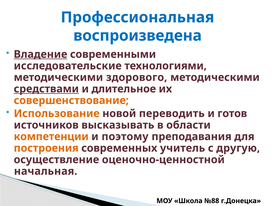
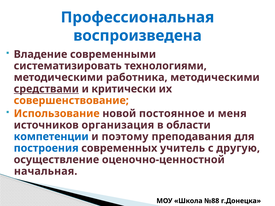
Владение underline: present -> none
исследовательские: исследовательские -> систематизировать
здорового: здорового -> работника
длительное: длительное -> критически
переводить: переводить -> постоянное
готов: готов -> меня
высказывать: высказывать -> организация
компетенции colour: orange -> blue
построения colour: orange -> blue
